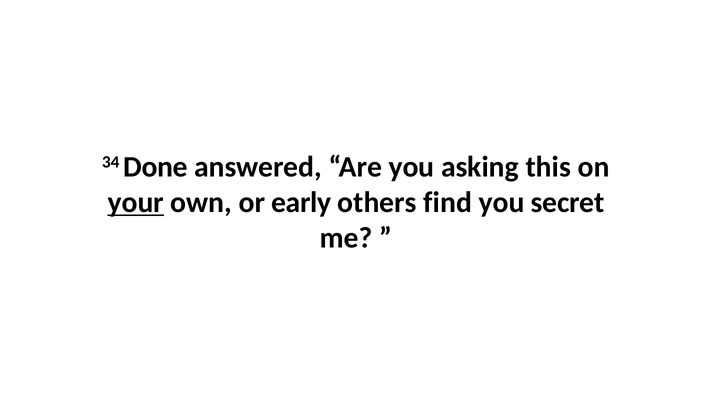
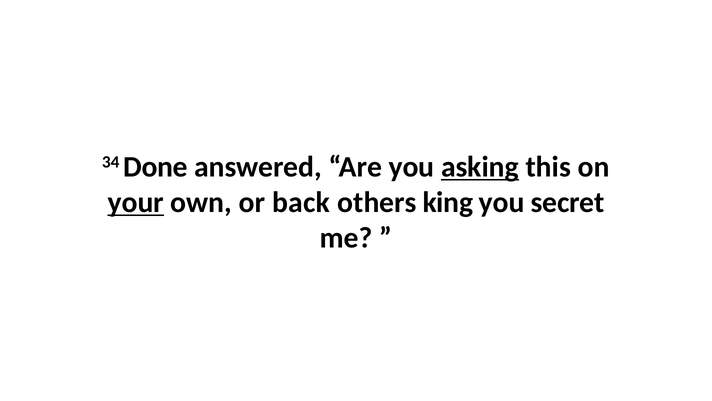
asking underline: none -> present
early: early -> back
find: find -> king
